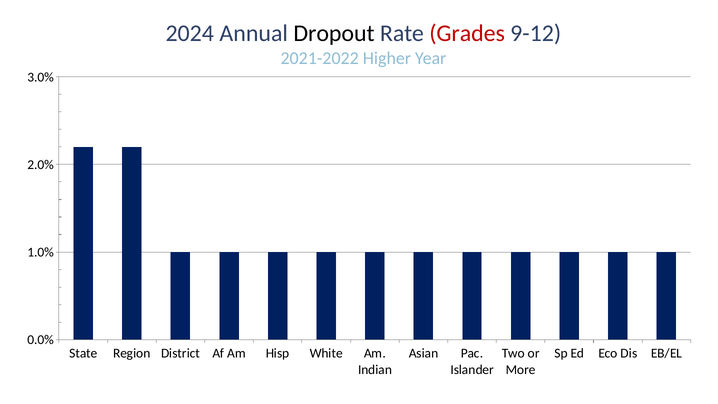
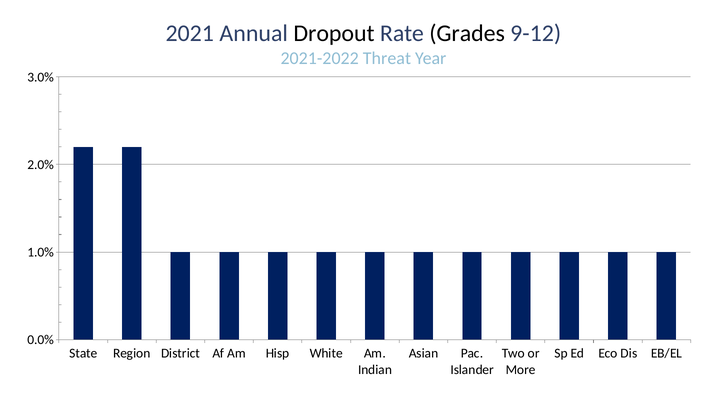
2024: 2024 -> 2021
Grades colour: red -> black
Higher: Higher -> Threat
